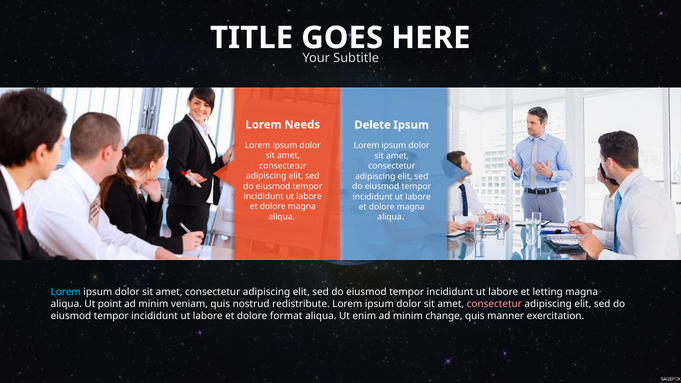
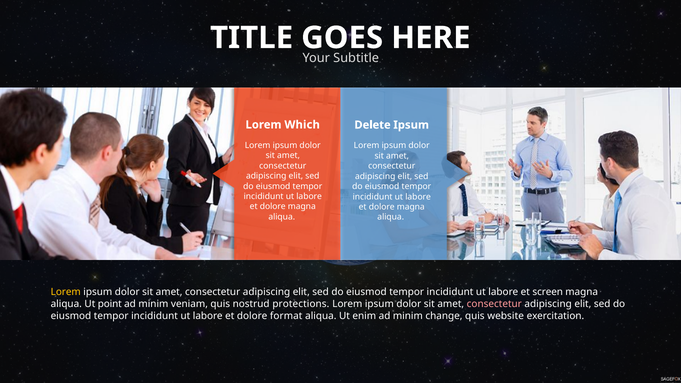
Needs: Needs -> Which
Lorem at (66, 292) colour: light blue -> yellow
letting: letting -> screen
redistribute: redistribute -> protections
manner: manner -> website
